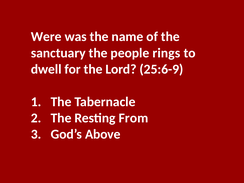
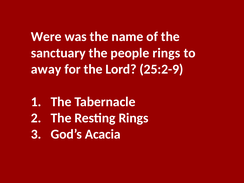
dwell: dwell -> away
25:6-9: 25:6-9 -> 25:2-9
Resting From: From -> Rings
Above: Above -> Acacia
